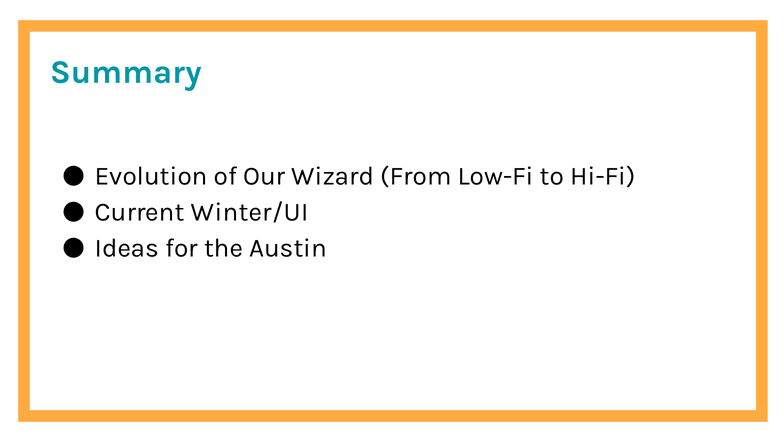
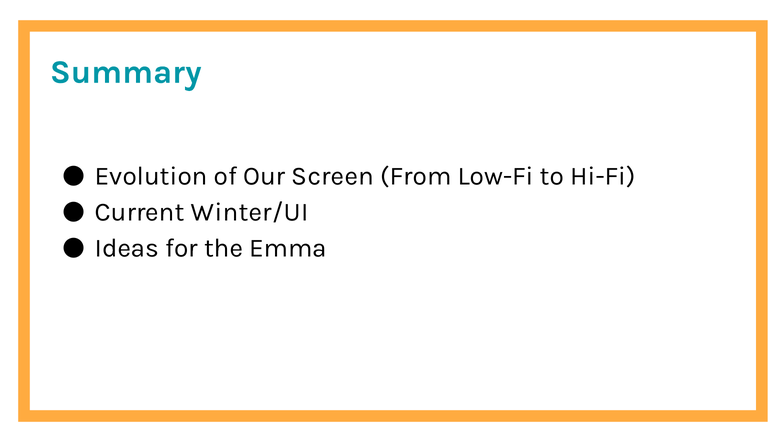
Wizard: Wizard -> Screen
Austin: Austin -> Emma
